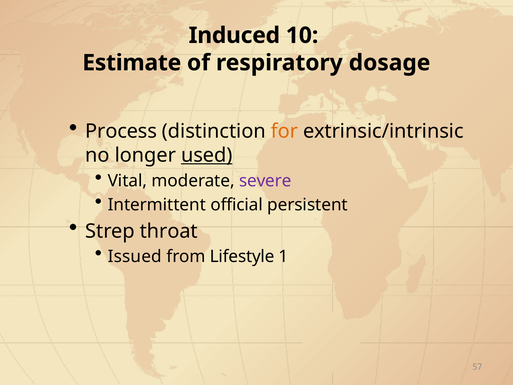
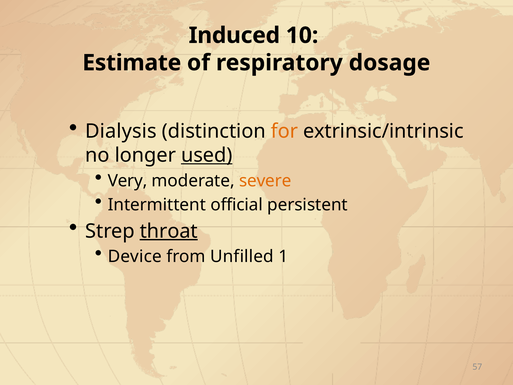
Process: Process -> Dialysis
Vital: Vital -> Very
severe colour: purple -> orange
throat underline: none -> present
Issued: Issued -> Device
Lifestyle: Lifestyle -> Unfilled
